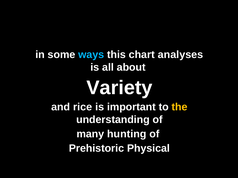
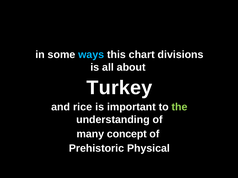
analyses: analyses -> divisions
Variety: Variety -> Turkey
the colour: yellow -> light green
hunting: hunting -> concept
